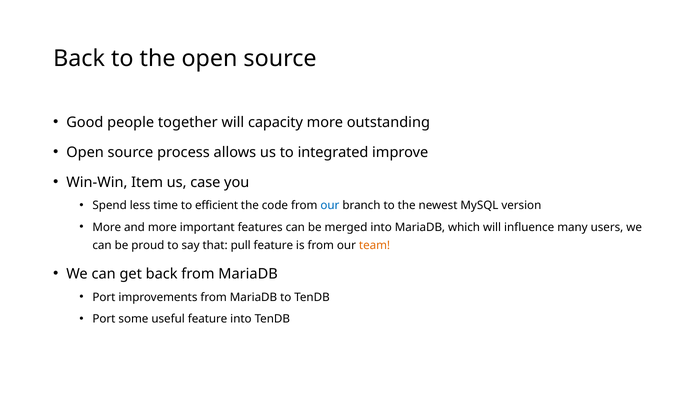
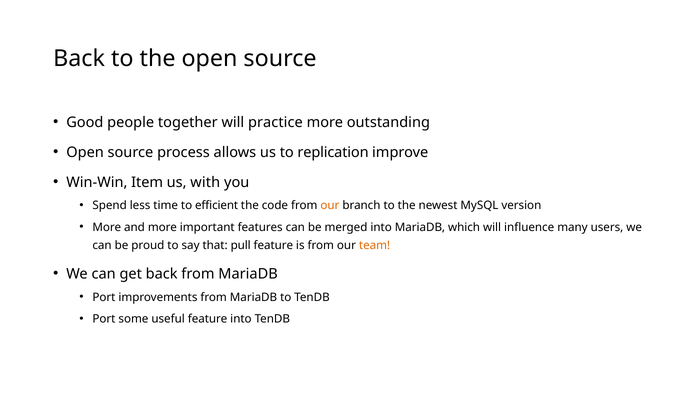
capacity: capacity -> practice
integrated: integrated -> replication
case: case -> with
our at (330, 205) colour: blue -> orange
